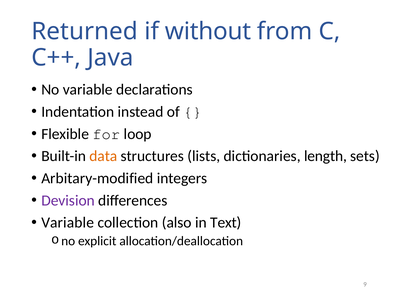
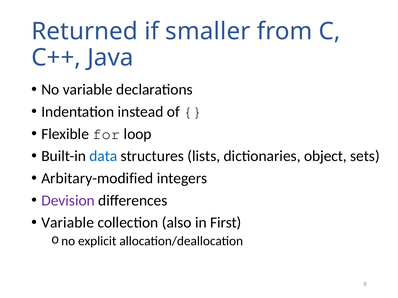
without: without -> smaller
data colour: orange -> blue
length: length -> object
Text: Text -> First
